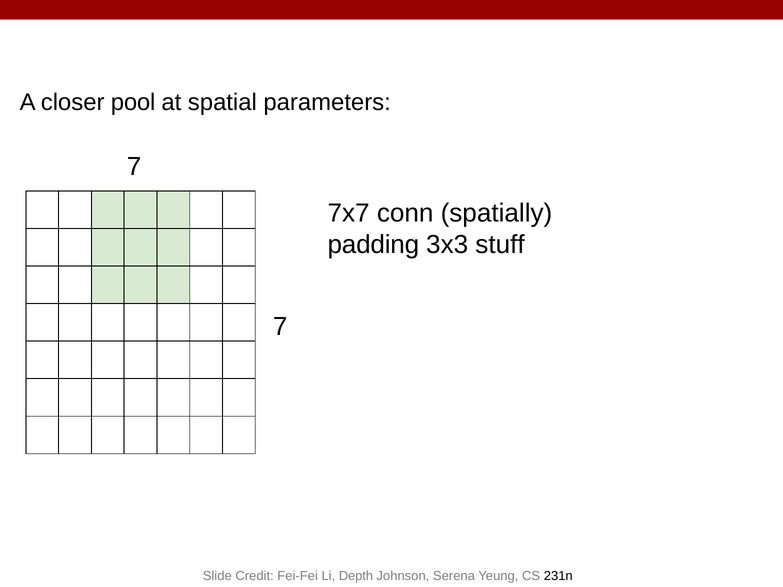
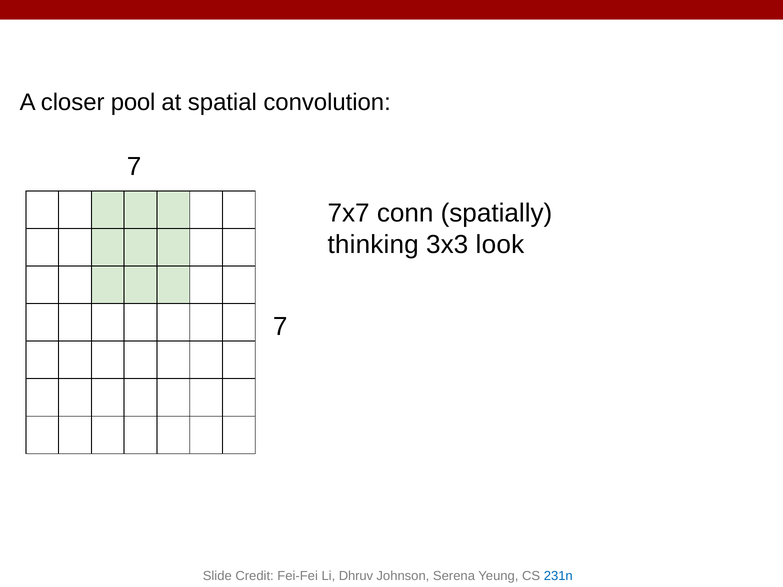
parameters: parameters -> convolution
padding: padding -> thinking
stuff: stuff -> look
Depth: Depth -> Dhruv
231n colour: black -> blue
